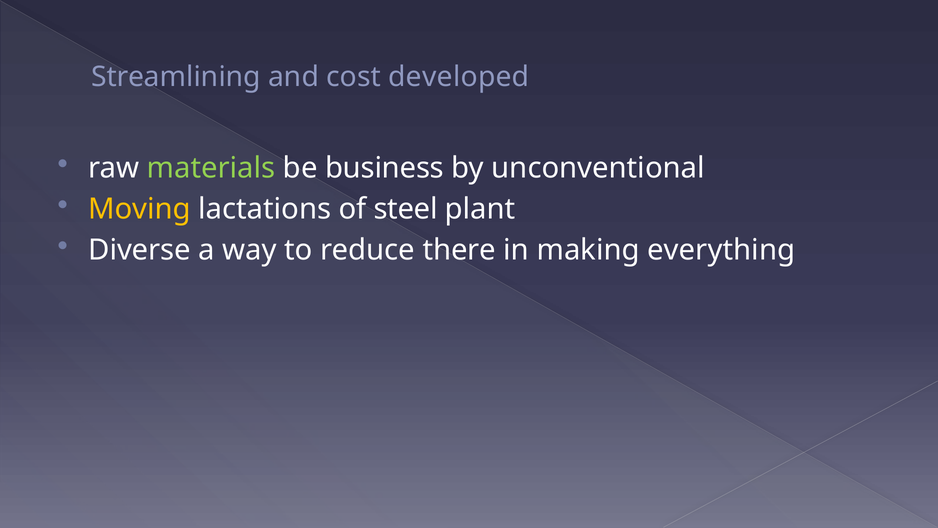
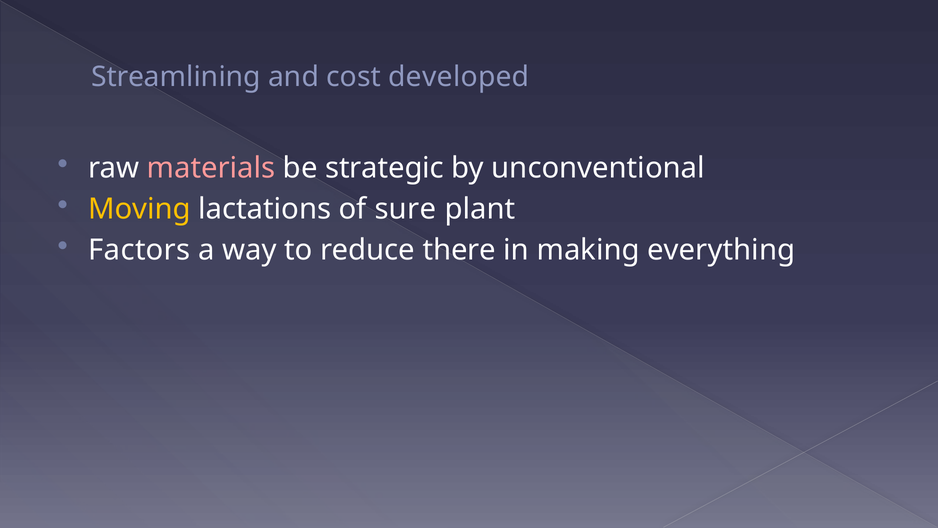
materials colour: light green -> pink
business: business -> strategic
steel: steel -> sure
Diverse: Diverse -> Factors
